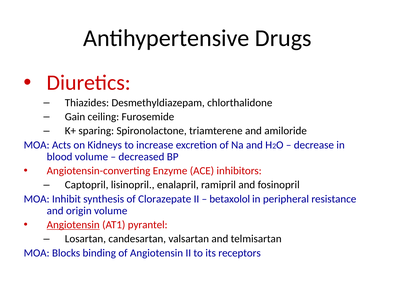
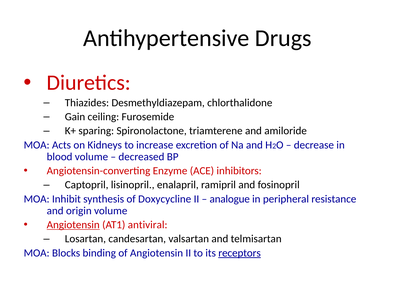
Clorazepate: Clorazepate -> Doxycycline
betaxolol: betaxolol -> analogue
pyrantel: pyrantel -> antiviral
receptors underline: none -> present
